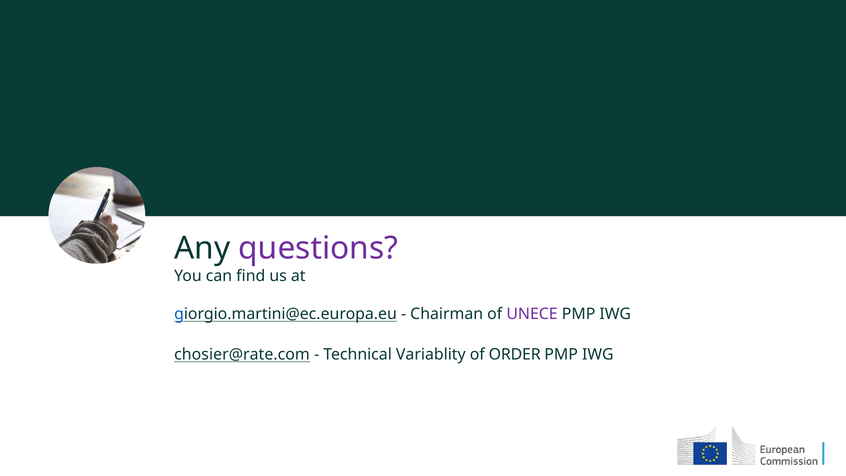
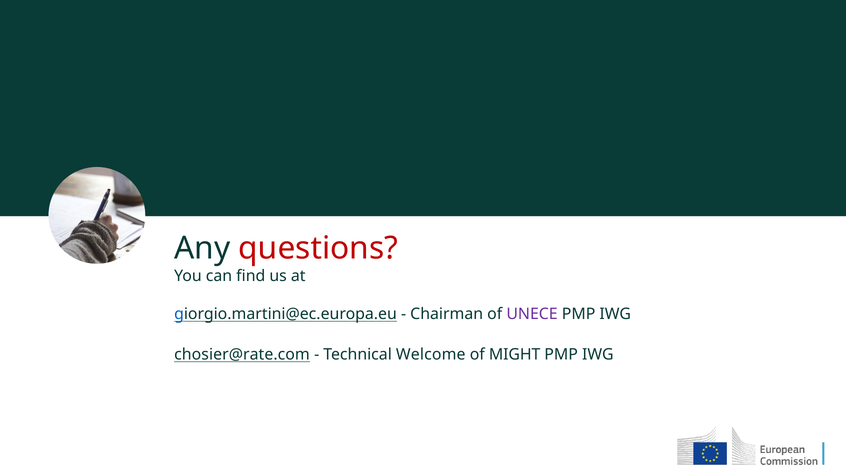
questions colour: purple -> red
Variablity: Variablity -> Welcome
ORDER: ORDER -> MIGHT
